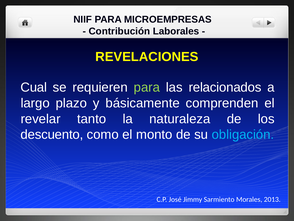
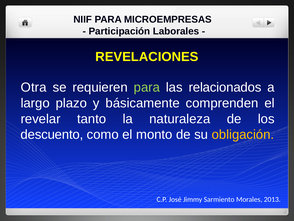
Contribución: Contribución -> Participación
Cual: Cual -> Otra
obligación colour: light blue -> yellow
